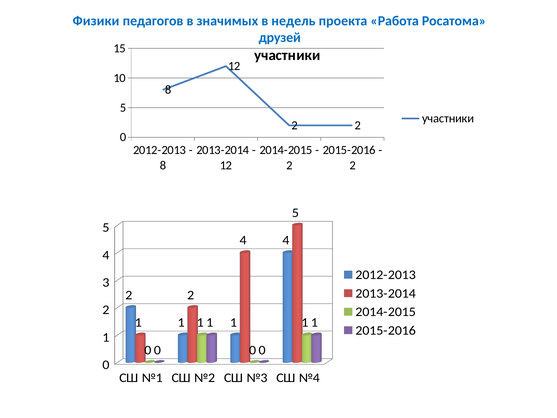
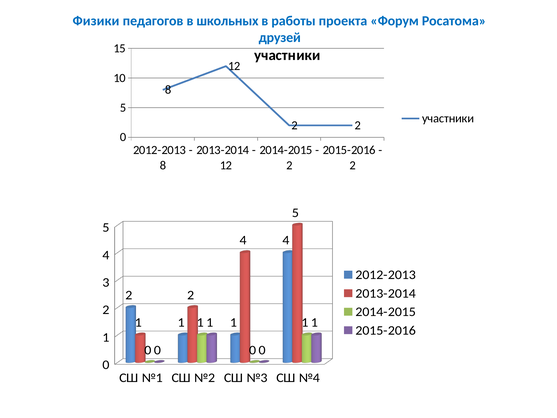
значимых: значимых -> школьных
недель: недель -> работы
Работа: Работа -> Форум
